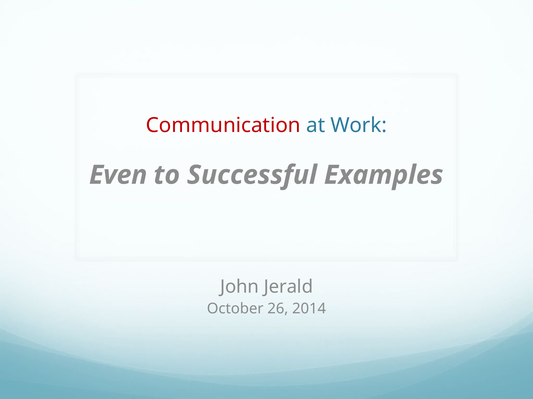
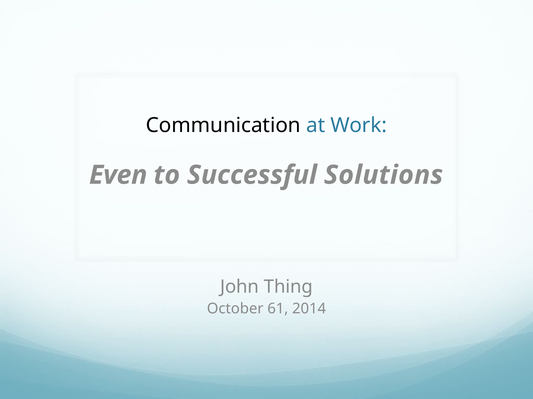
Communication colour: red -> black
Examples: Examples -> Solutions
Jerald: Jerald -> Thing
26: 26 -> 61
